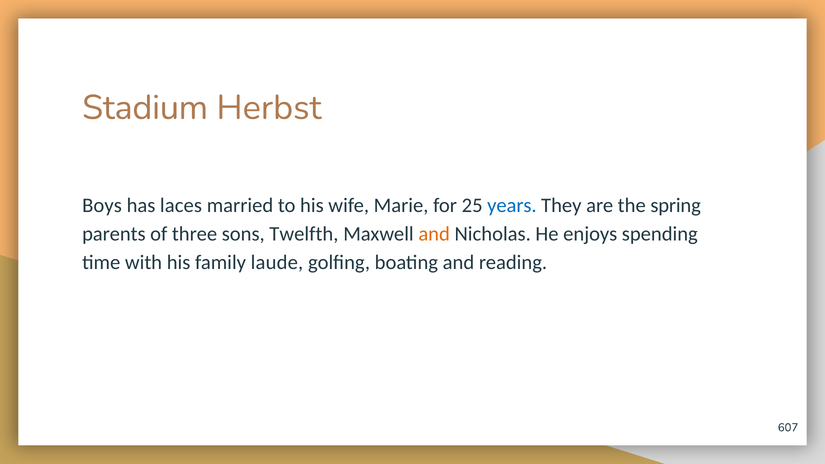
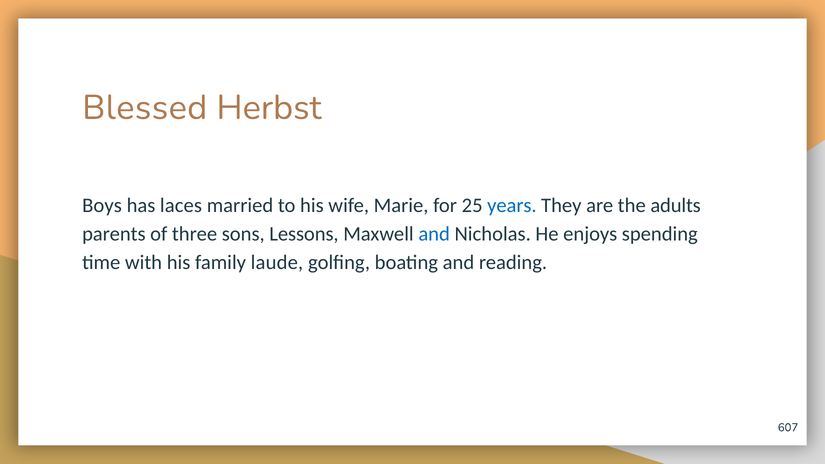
Stadium: Stadium -> Blessed
spring: spring -> adults
Twelfth: Twelfth -> Lessons
and at (434, 234) colour: orange -> blue
